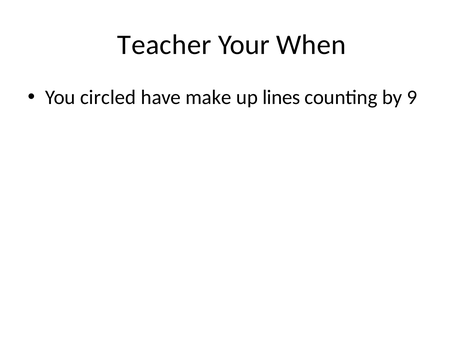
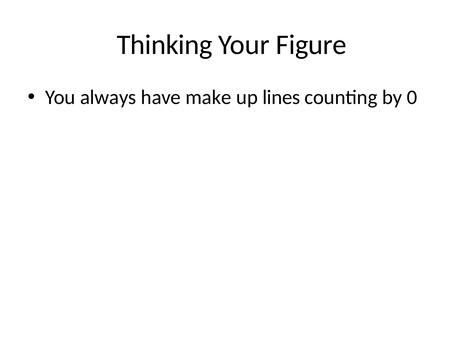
Teacher: Teacher -> Thinking
When: When -> Figure
circled: circled -> always
9: 9 -> 0
